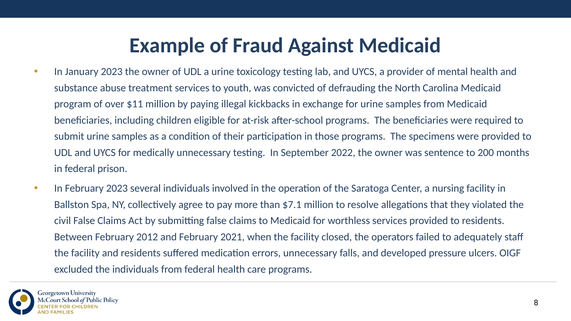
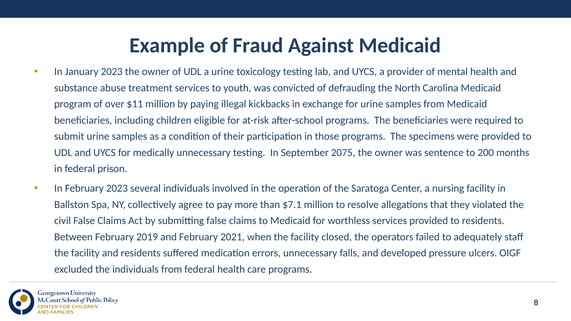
2022: 2022 -> 2075
2012: 2012 -> 2019
